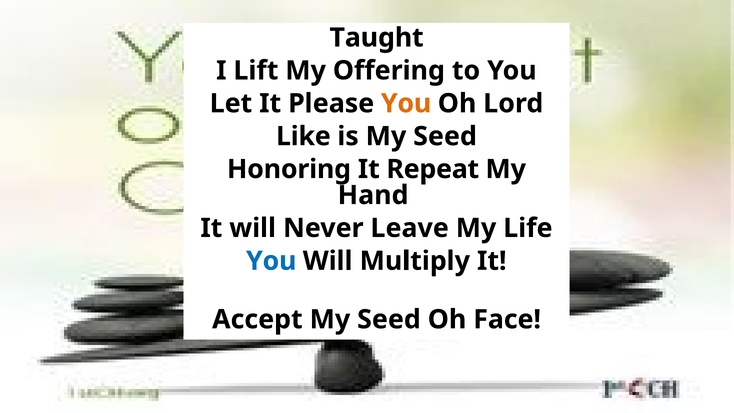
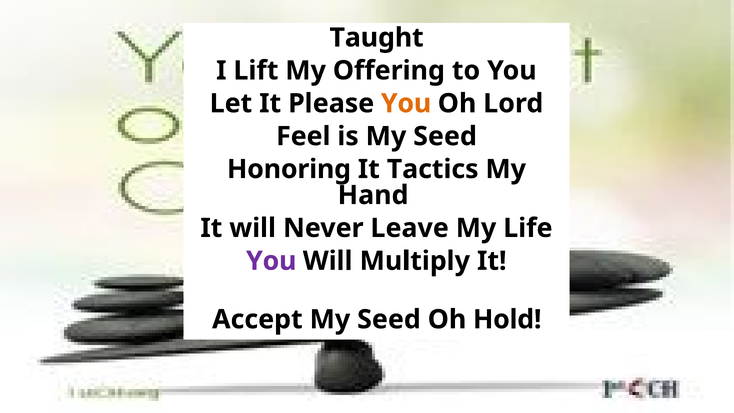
Like: Like -> Feel
Repeat: Repeat -> Tactics
You at (271, 261) colour: blue -> purple
Face: Face -> Hold
